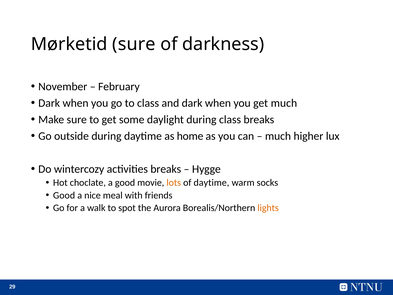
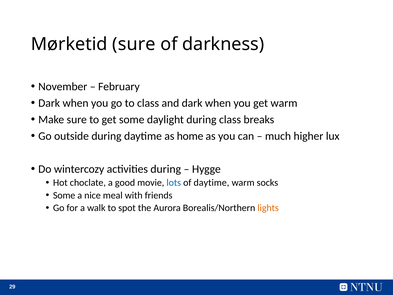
get much: much -> warm
activities breaks: breaks -> during
lots colour: orange -> blue
Good at (64, 195): Good -> Some
